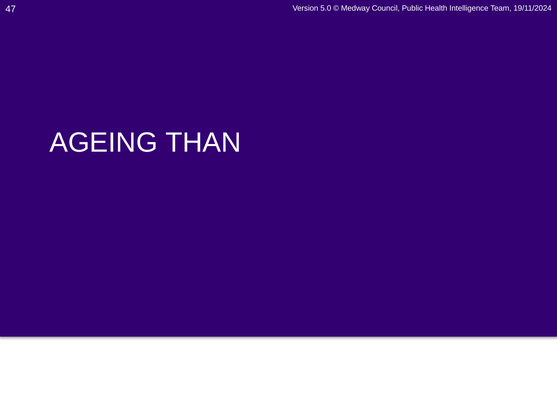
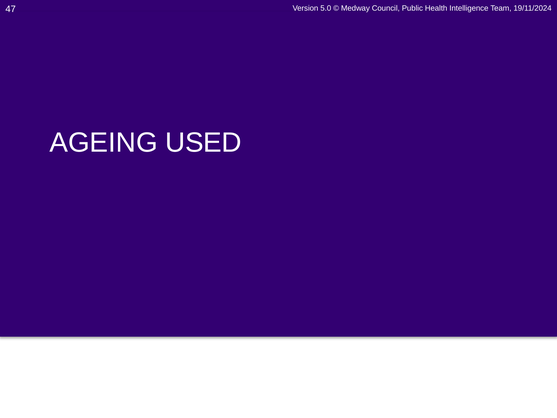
THAN: THAN -> USED
